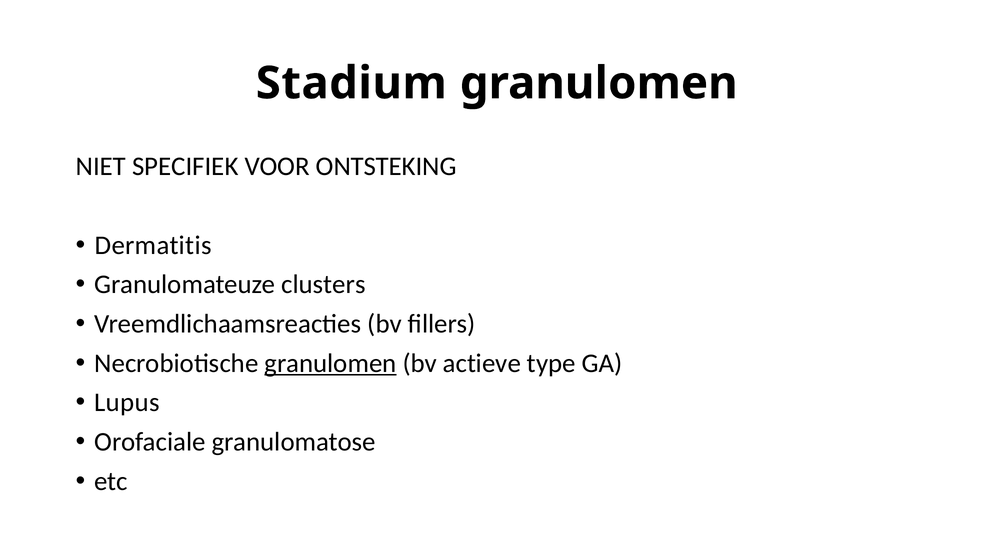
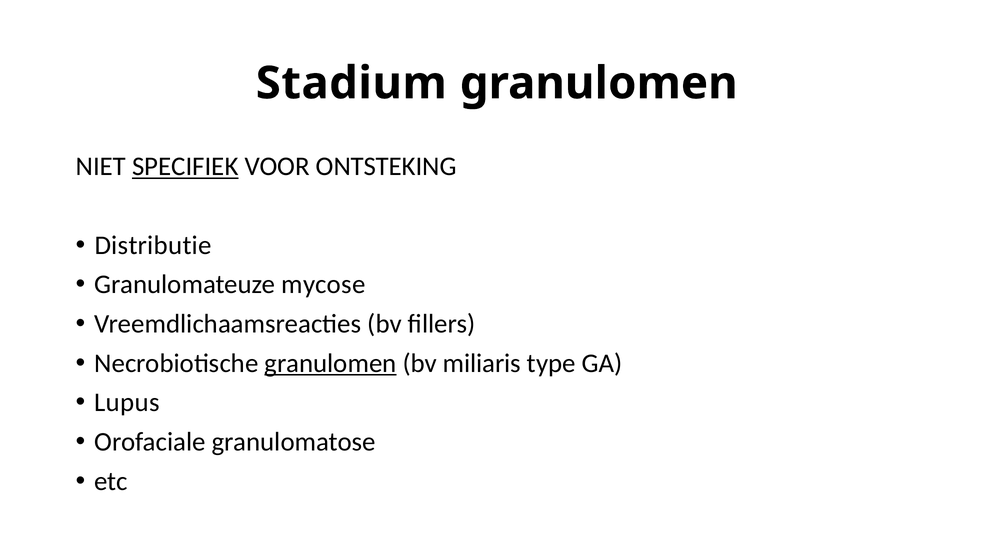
SPECIFIEK underline: none -> present
Dermatitis: Dermatitis -> Distributie
clusters: clusters -> mycose
actieve: actieve -> miliaris
